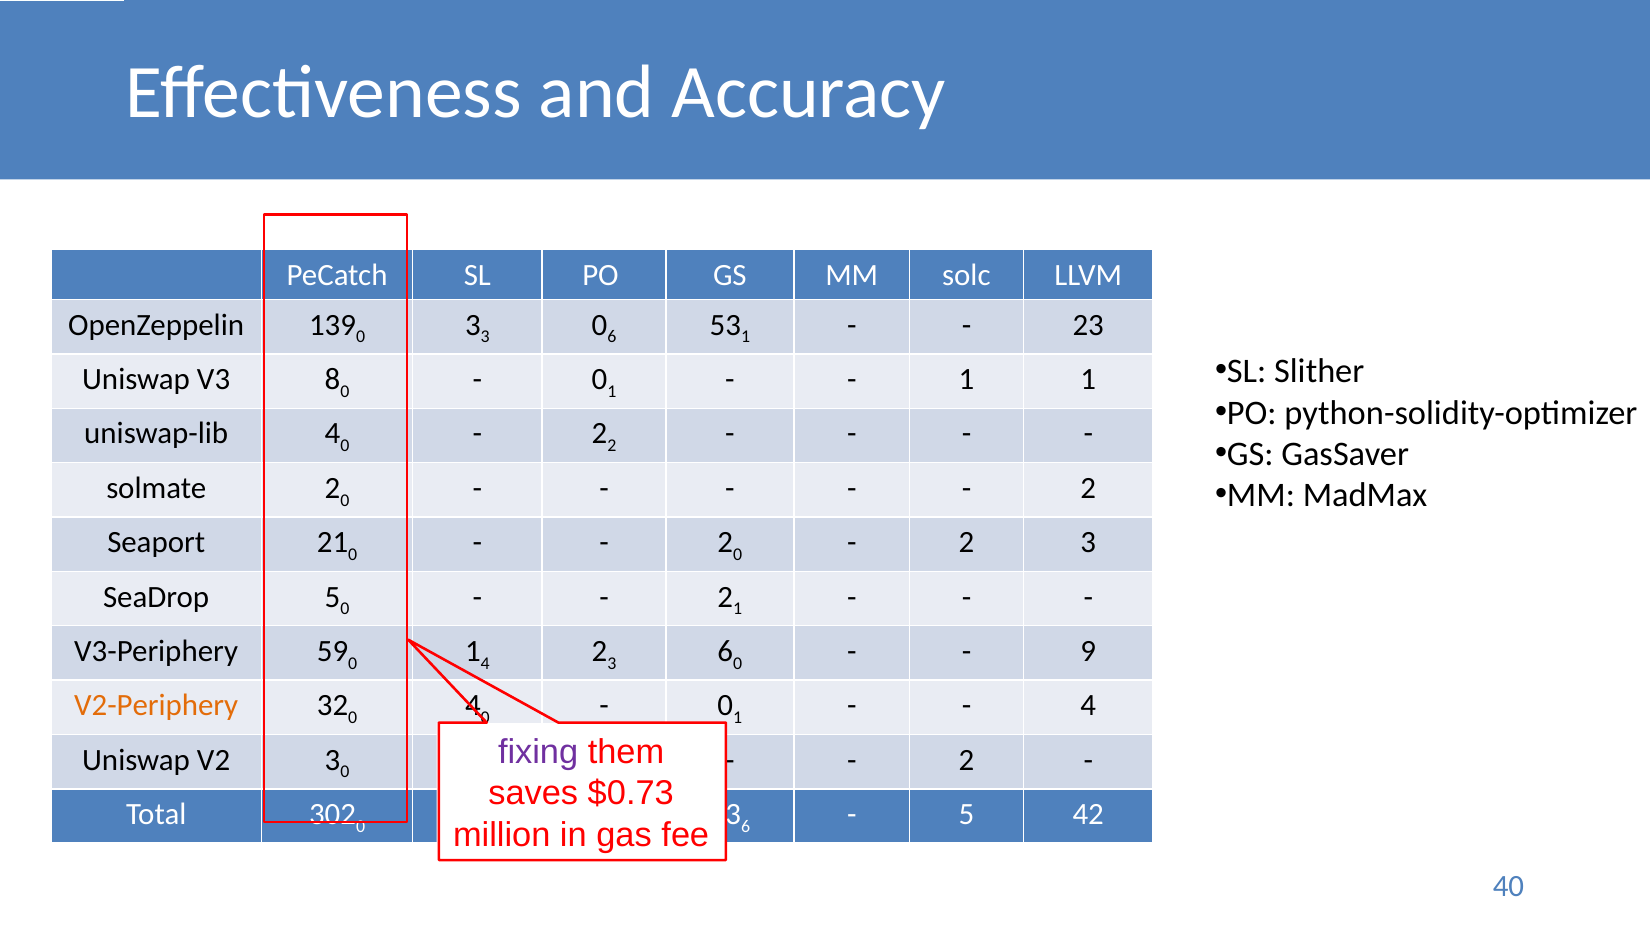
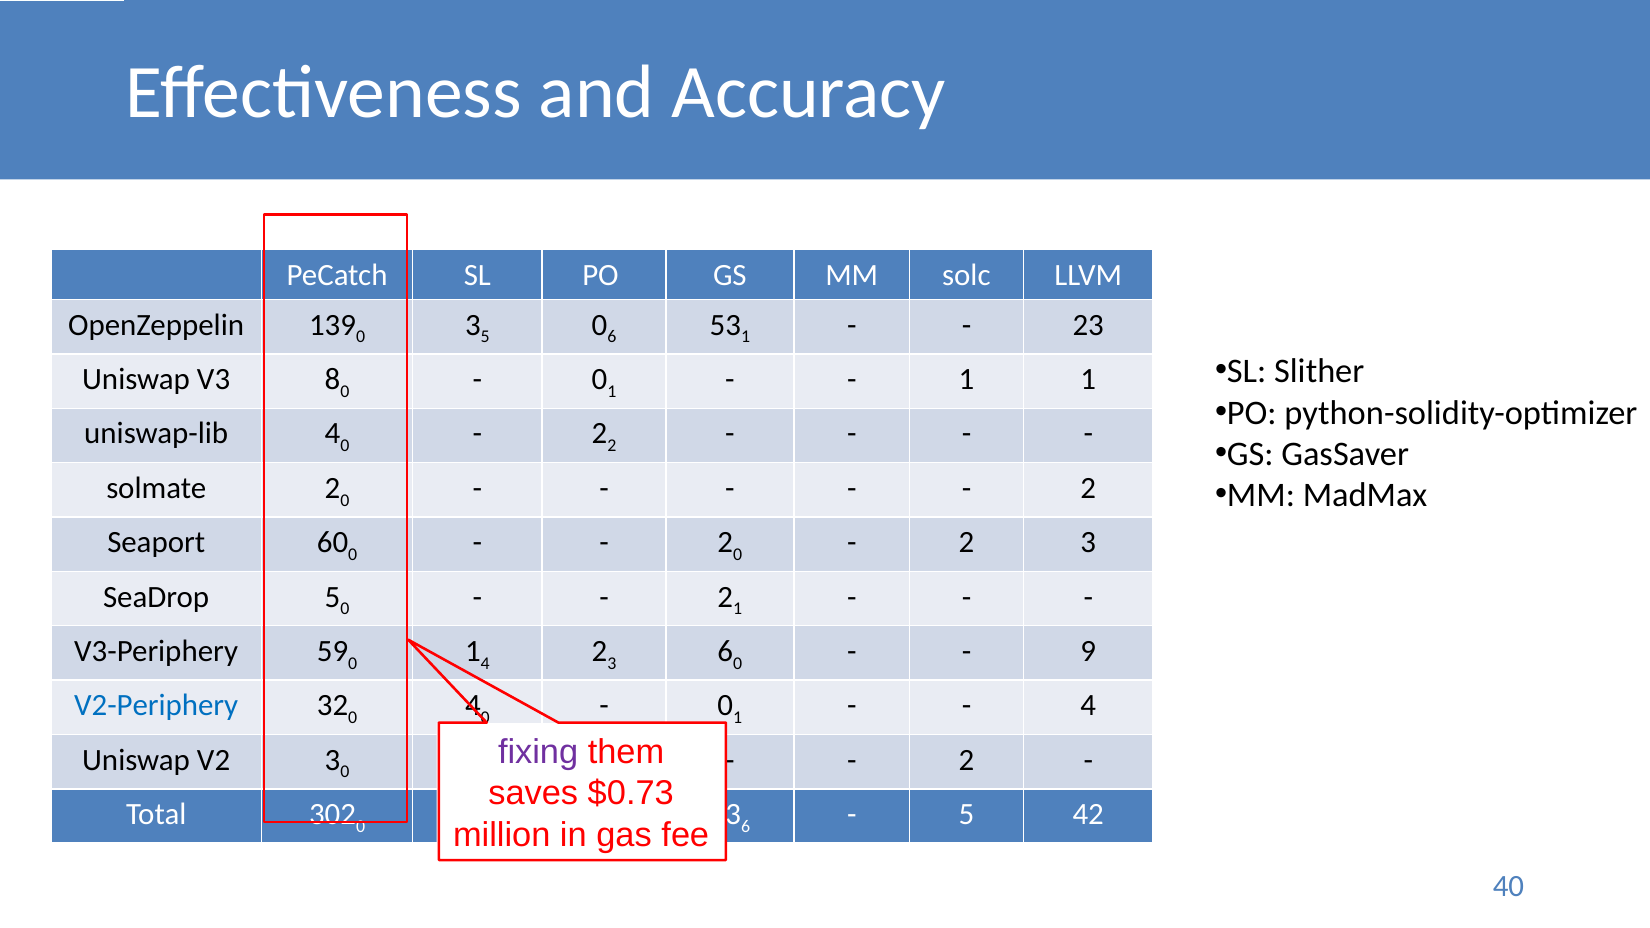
3 3: 3 -> 5
21: 21 -> 60
V2-Periphery colour: orange -> blue
